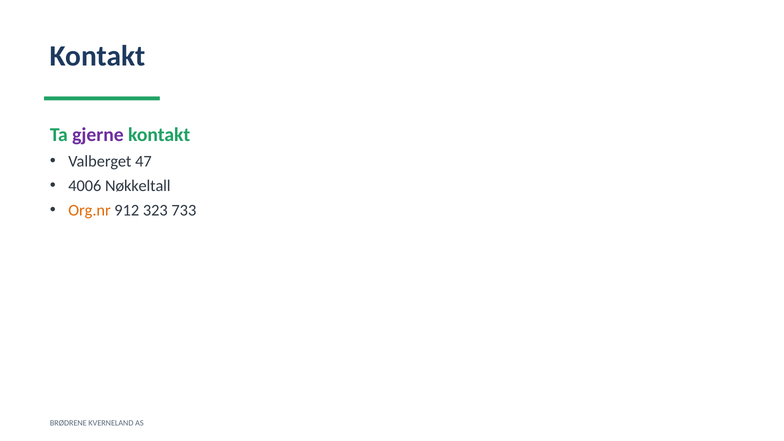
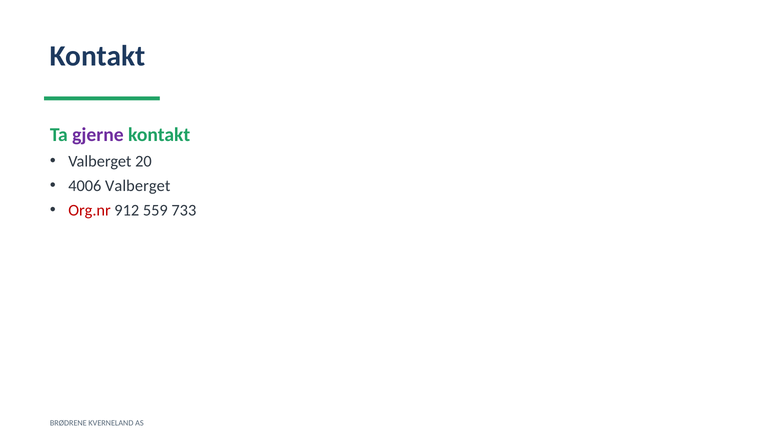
47: 47 -> 20
4006 Nøkkeltall: Nøkkeltall -> Valberget
Org.nr colour: orange -> red
323: 323 -> 559
